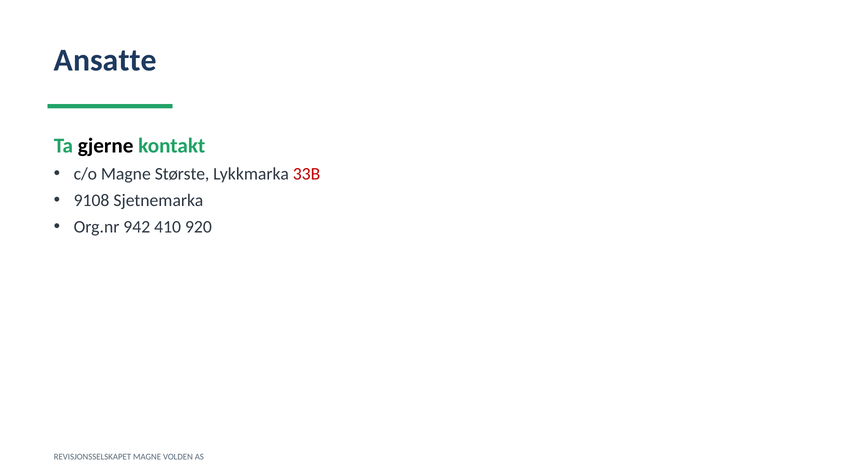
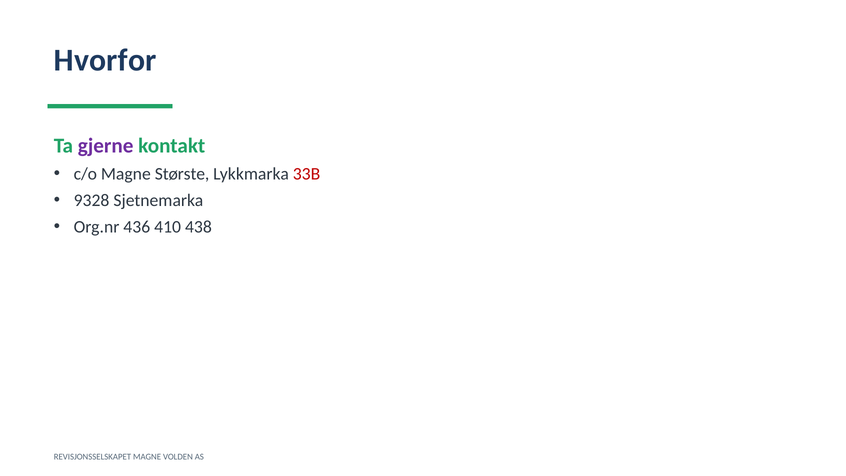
Ansatte: Ansatte -> Hvorfor
gjerne colour: black -> purple
9108: 9108 -> 9328
942: 942 -> 436
920: 920 -> 438
